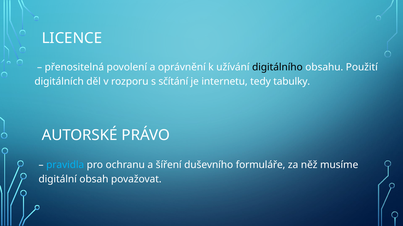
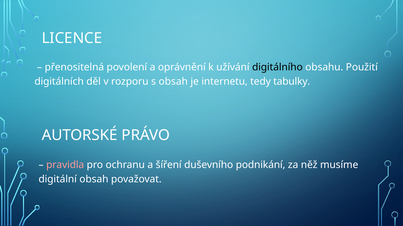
s sčítání: sčítání -> obsah
pravidla colour: light blue -> pink
formuláře: formuláře -> podnikání
